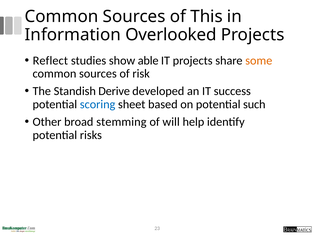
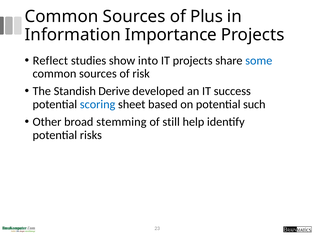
This: This -> Plus
Overlooked: Overlooked -> Importance
able: able -> into
some colour: orange -> blue
will: will -> still
